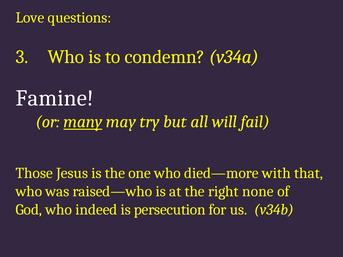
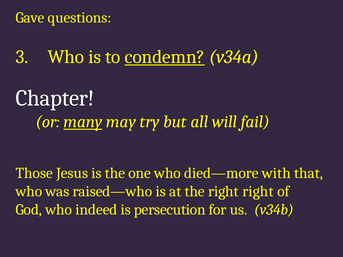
Love: Love -> Gave
condemn underline: none -> present
Famine: Famine -> Chapter
right none: none -> right
